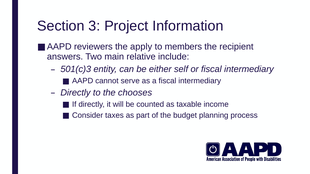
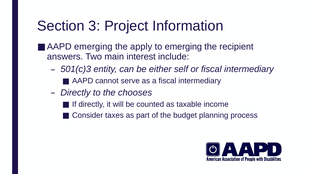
reviewers at (93, 47): reviewers -> emerging
to members: members -> emerging
relative: relative -> interest
